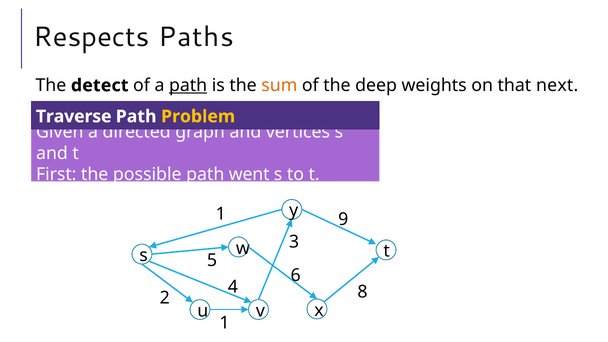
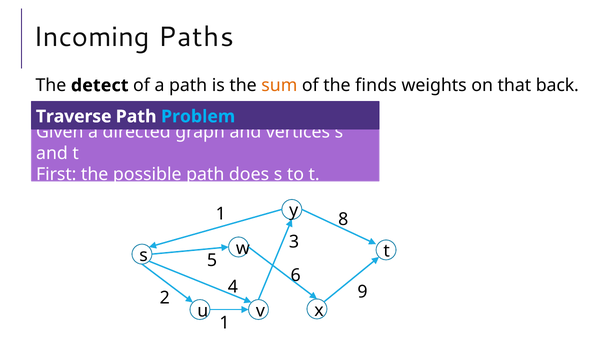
Respects: Respects -> Incoming
path at (188, 85) underline: present -> none
deep: deep -> finds
next: next -> back
Problem colour: yellow -> light blue
went: went -> does
9: 9 -> 8
8: 8 -> 9
